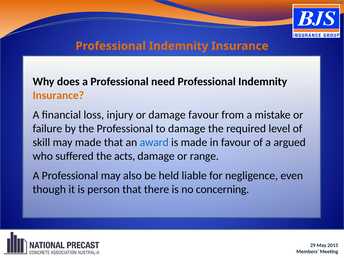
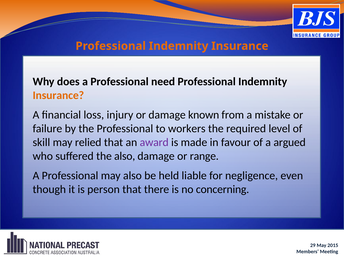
damage favour: favour -> known
to damage: damage -> workers
may made: made -> relied
award colour: blue -> purple
the acts: acts -> also
